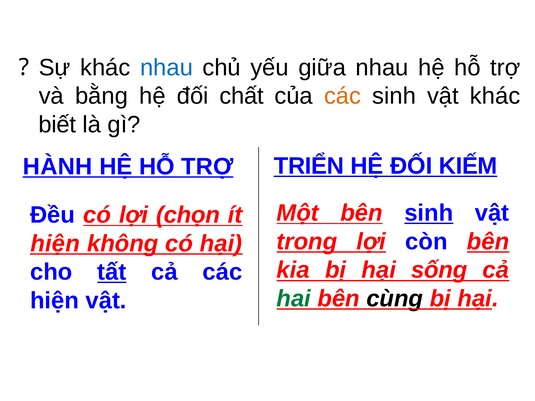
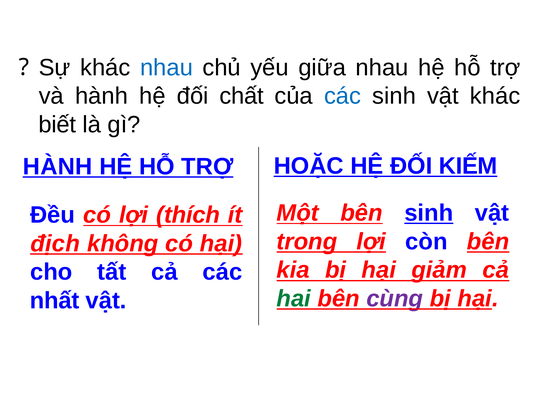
và bằng: bằng -> hành
các at (343, 96) colour: orange -> blue
TRIỂN: TRIỂN -> HOẶC
chọn: chọn -> thích
hiện at (55, 244): hiện -> địch
sống: sống -> giảm
tất underline: present -> none
cùng colour: black -> purple
hiện at (55, 301): hiện -> nhất
